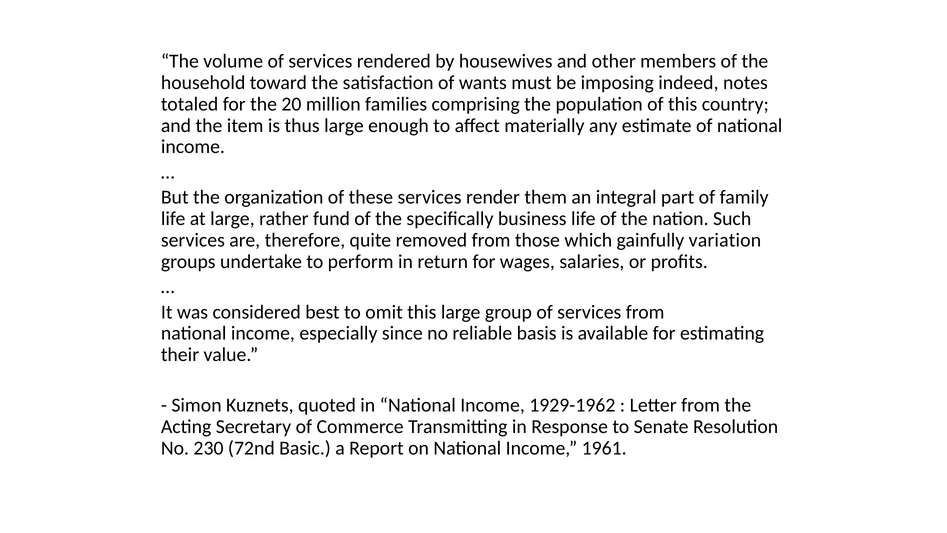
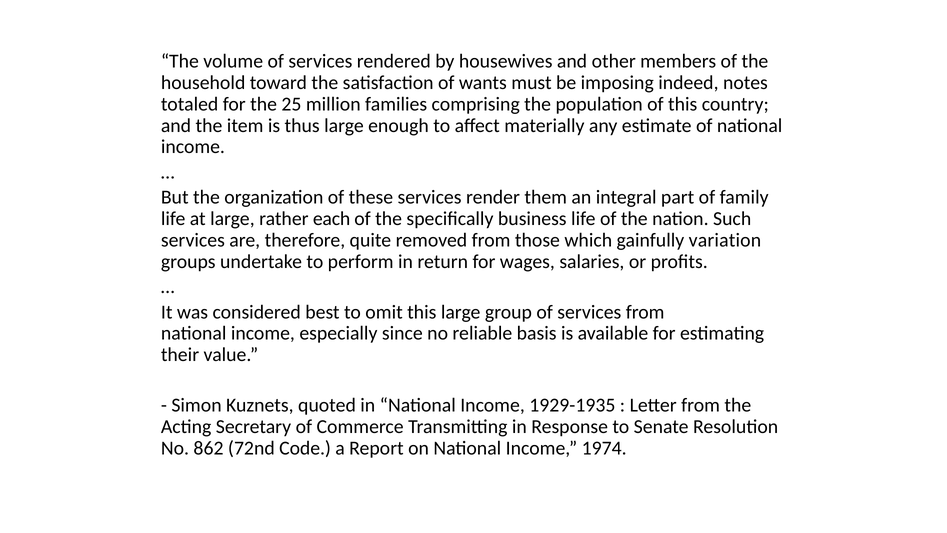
20: 20 -> 25
fund: fund -> each
1929-1962: 1929-1962 -> 1929-1935
230: 230 -> 862
Basic: Basic -> Code
1961: 1961 -> 1974
